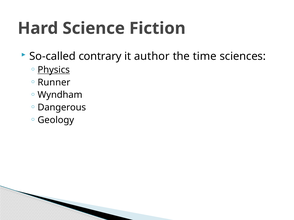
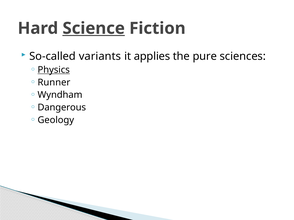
Science underline: none -> present
contrary: contrary -> variants
author: author -> applies
time: time -> pure
